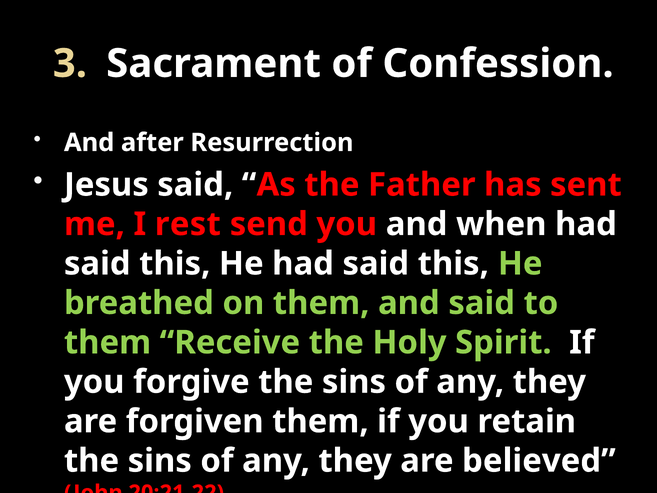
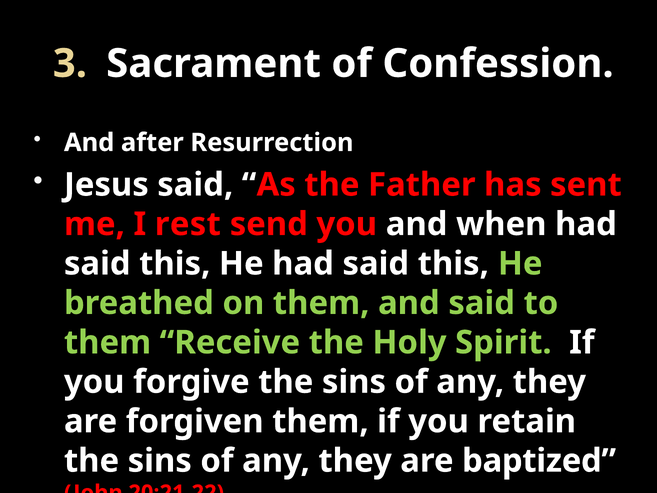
believed: believed -> baptized
